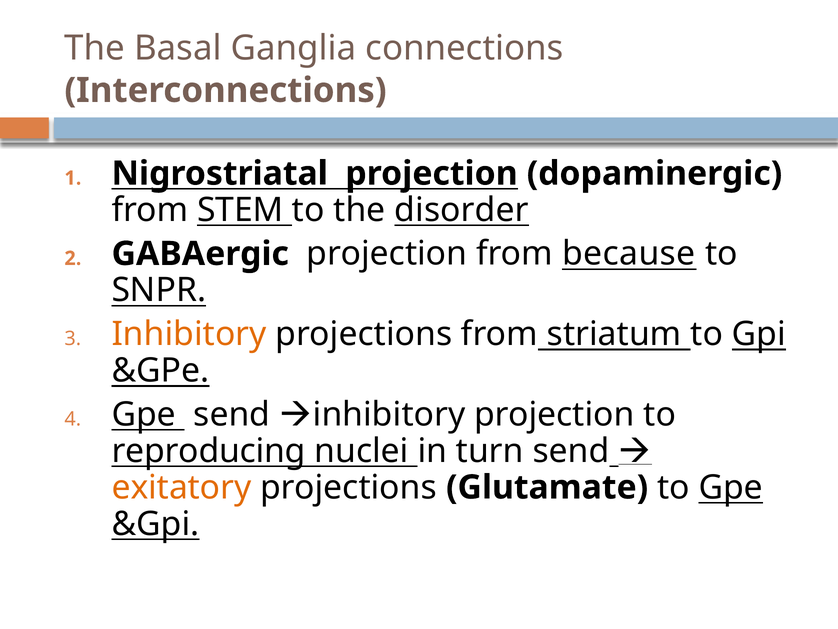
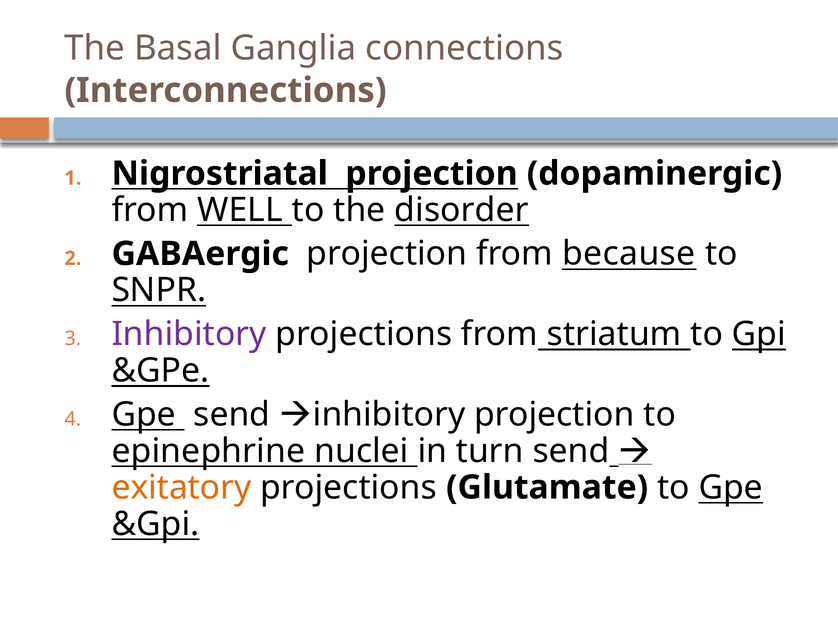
STEM: STEM -> WELL
Inhibitory at (189, 334) colour: orange -> purple
reproducing: reproducing -> epinephrine
